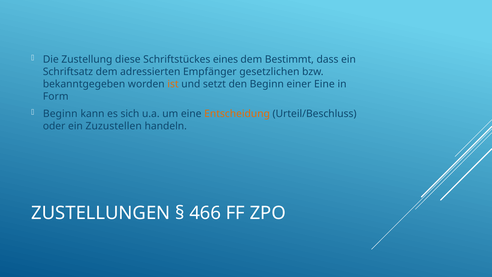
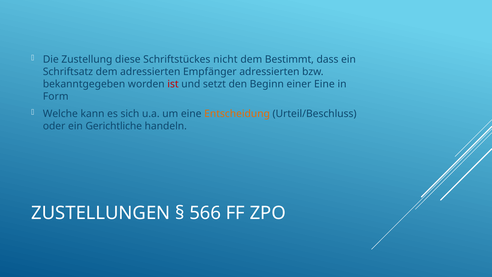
eines: eines -> nicht
Empfänger gesetzlichen: gesetzlichen -> adressierten
ist colour: orange -> red
Beginn at (60, 114): Beginn -> Welche
Zuzustellen: Zuzustellen -> Gerichtliche
466: 466 -> 566
